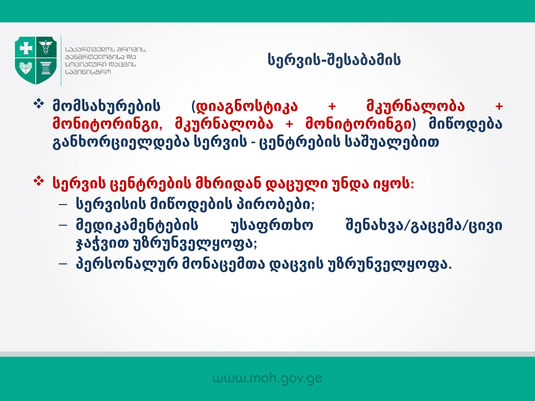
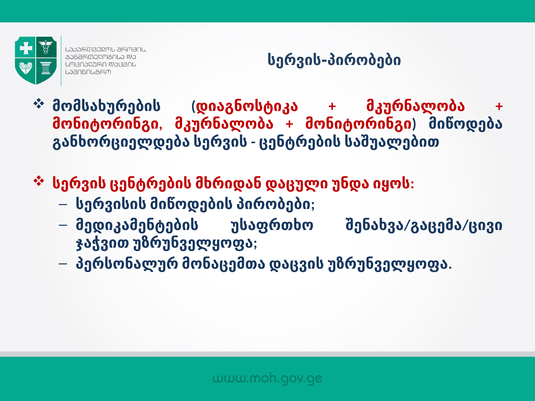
სერვის-შესაბამის: სერვის-შესაბამის -> სერვის-პირობები
